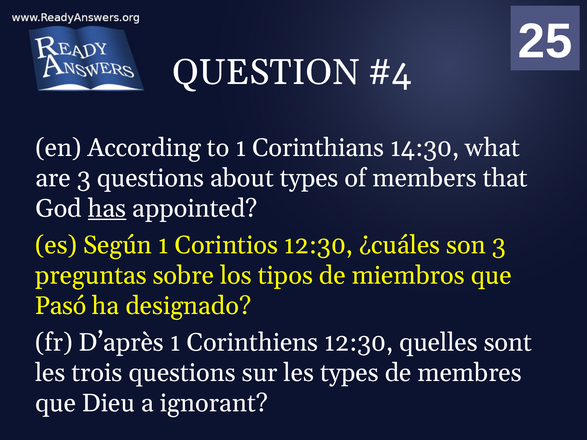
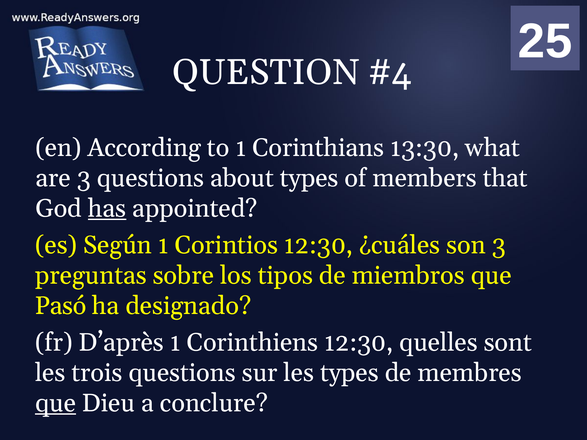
14:30: 14:30 -> 13:30
que at (56, 403) underline: none -> present
ignorant: ignorant -> conclure
